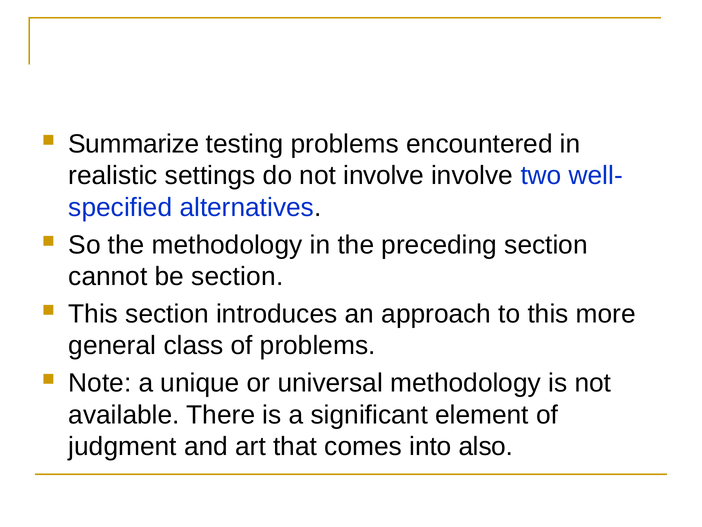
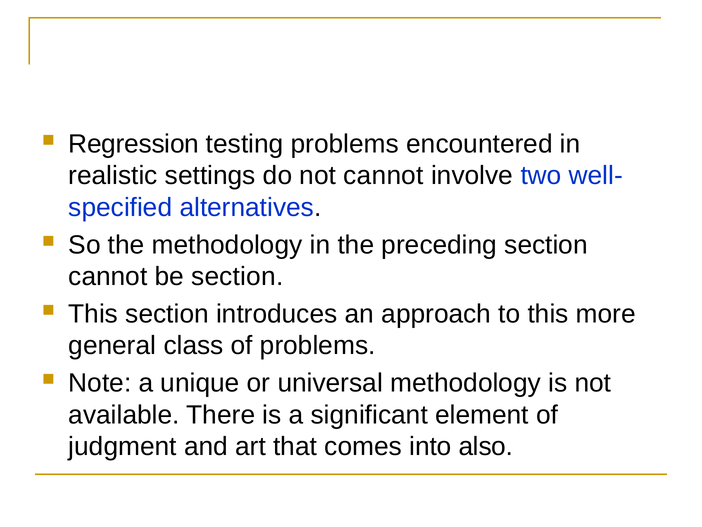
Summarize: Summarize -> Regression
not involve: involve -> cannot
